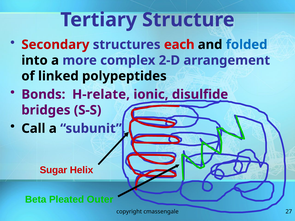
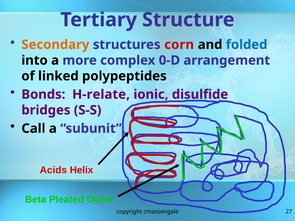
Secondary colour: red -> orange
each: each -> corn
2-D: 2-D -> 0-D
Sugar: Sugar -> Acids
